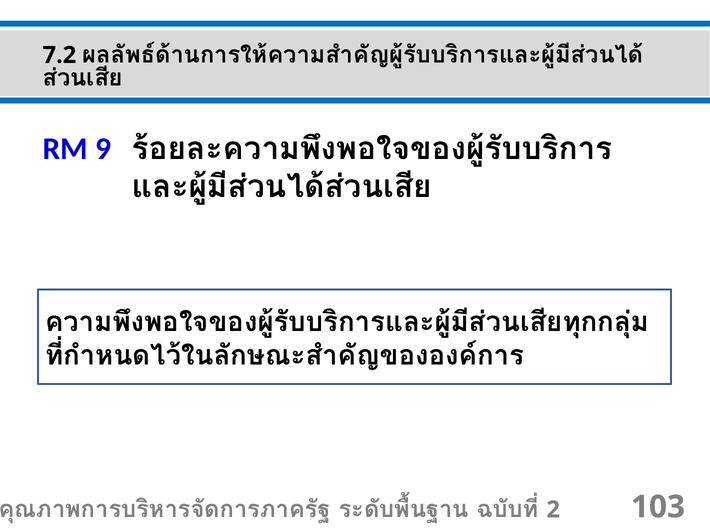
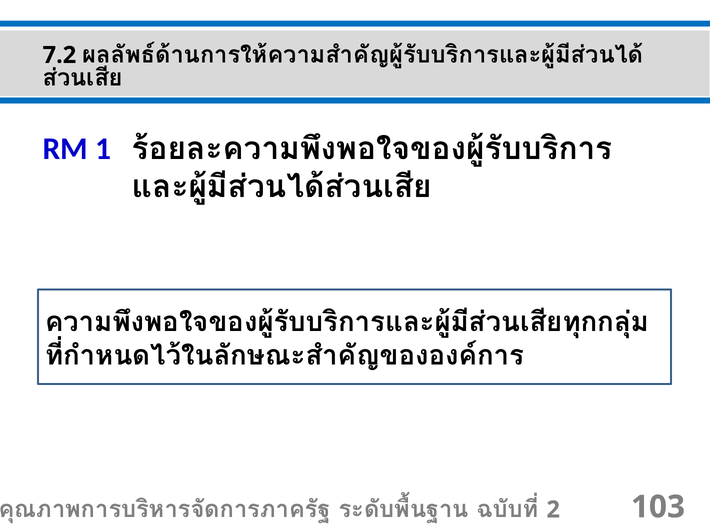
9: 9 -> 1
